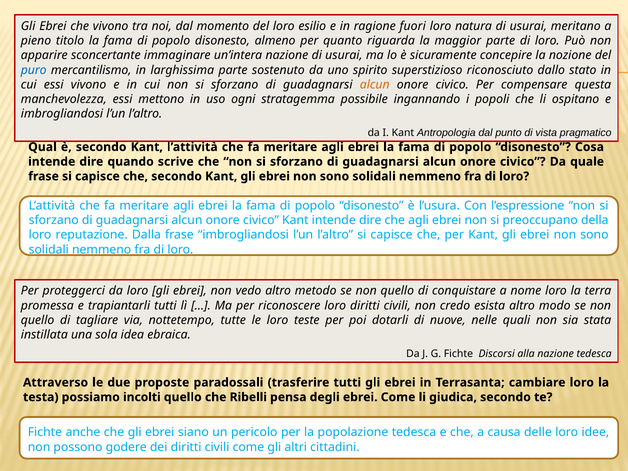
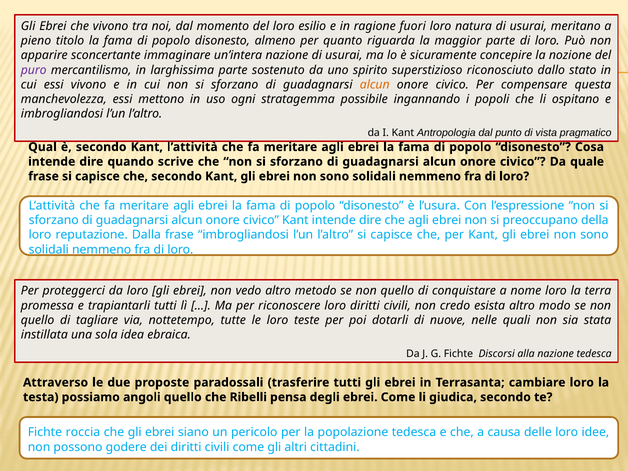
puro colour: blue -> purple
incolti: incolti -> angoli
anche: anche -> roccia
